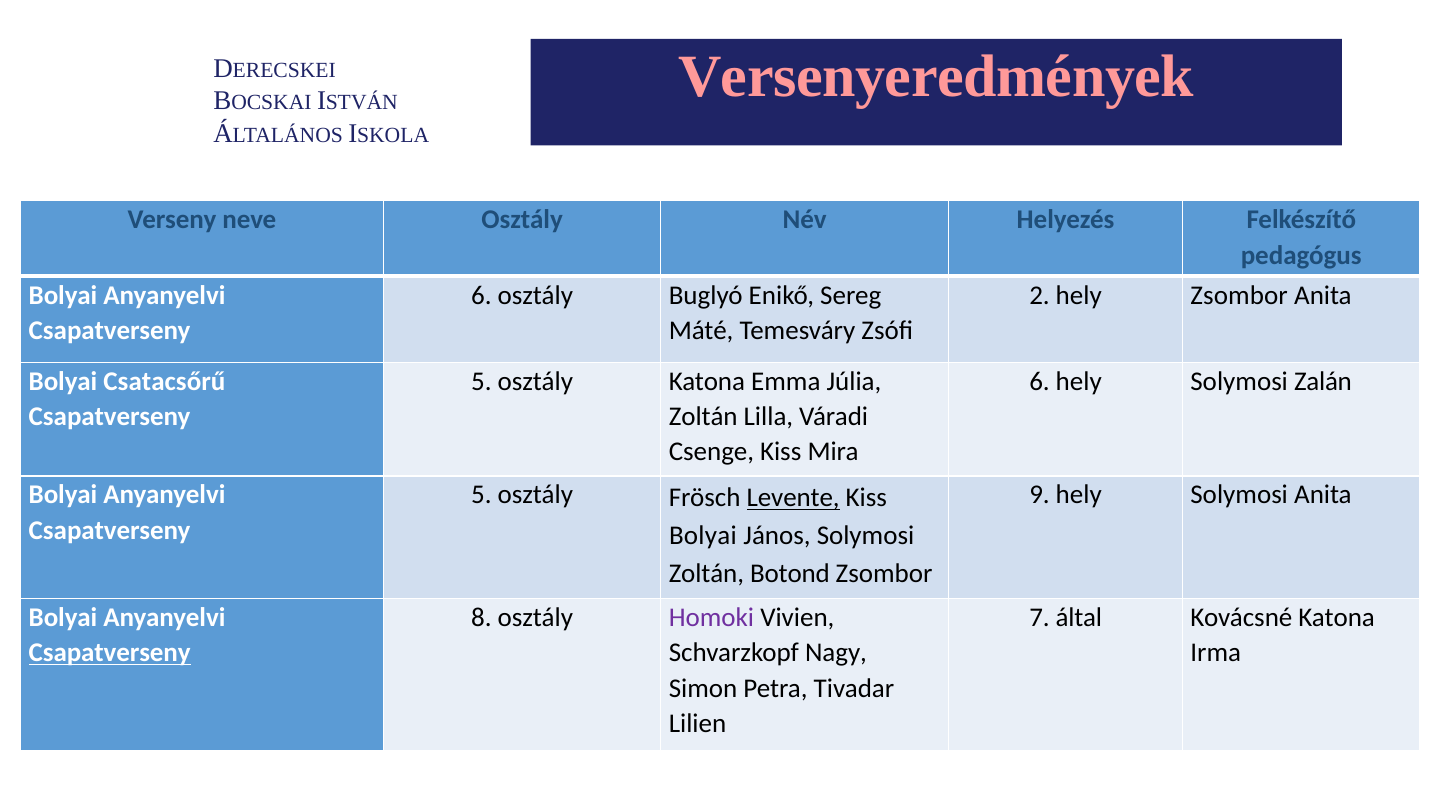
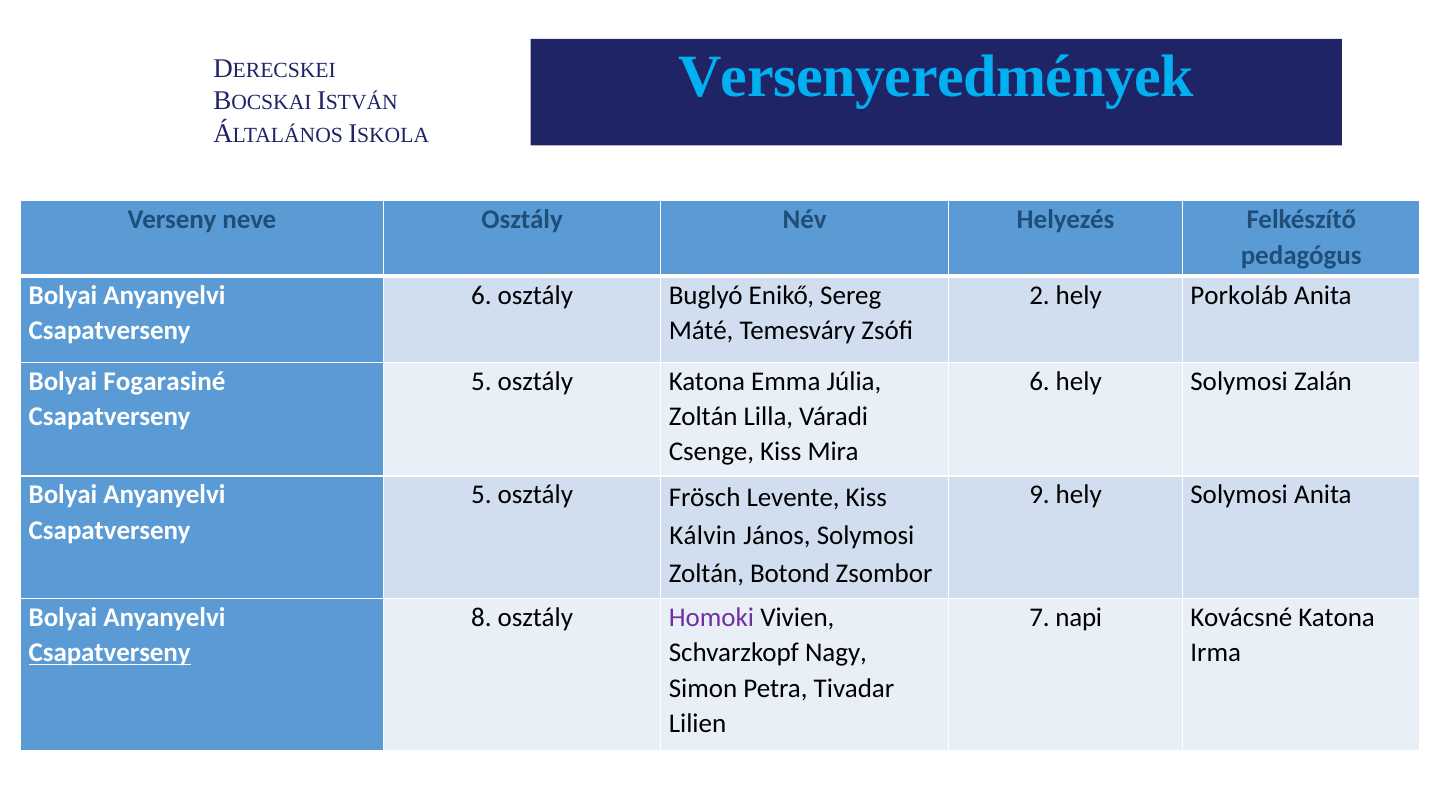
Versenyeredmények colour: pink -> light blue
hely Zsombor: Zsombor -> Porkoláb
Csatacsőrű: Csatacsőrű -> Fogarasiné
Levente underline: present -> none
Bolyai at (703, 536): Bolyai -> Kálvin
által: által -> napi
